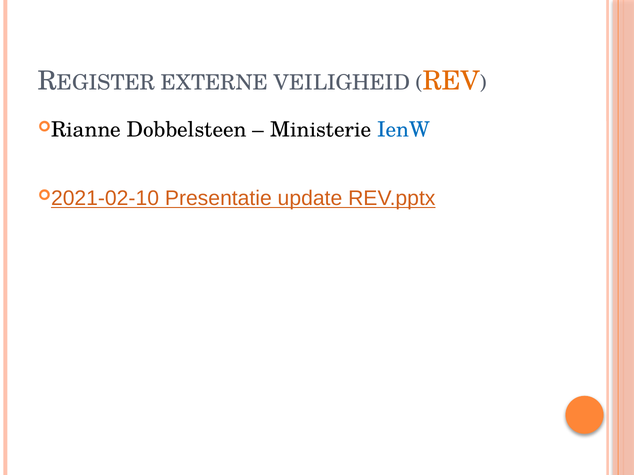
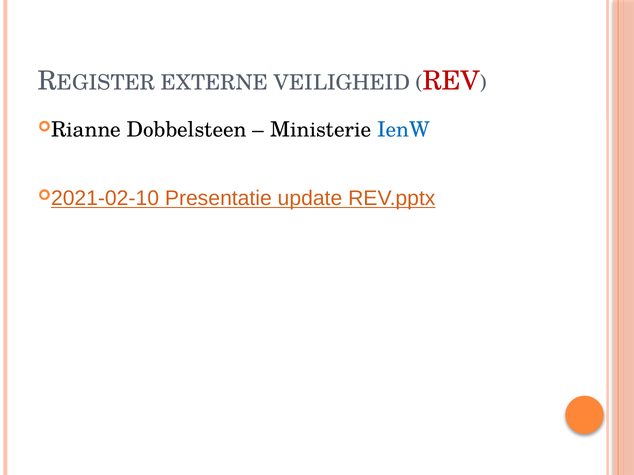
REV colour: orange -> red
